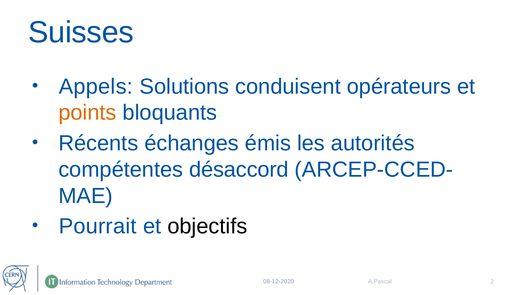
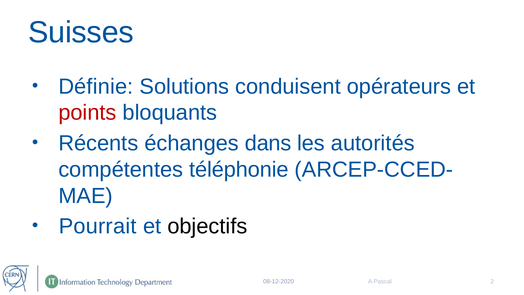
Appels: Appels -> Définie
points colour: orange -> red
émis: émis -> dans
désaccord: désaccord -> téléphonie
